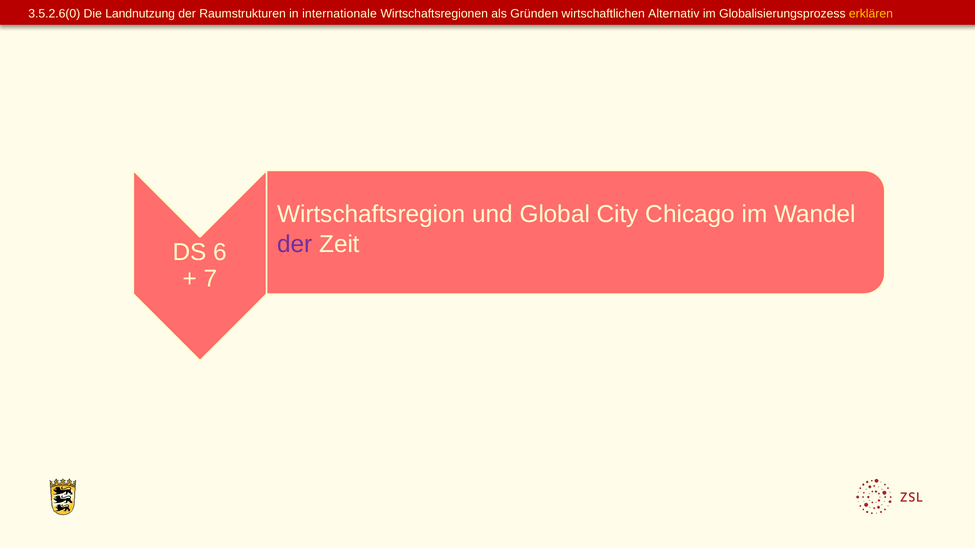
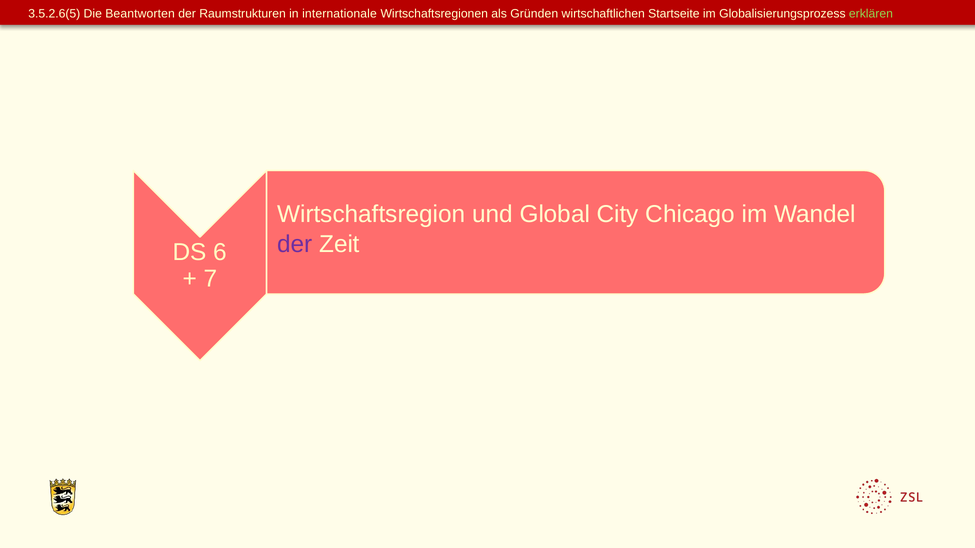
3.5.2.6(0: 3.5.2.6(0 -> 3.5.2.6(5
Landnutzung: Landnutzung -> Beantworten
Alternativ: Alternativ -> Startseite
erklären colour: yellow -> light green
